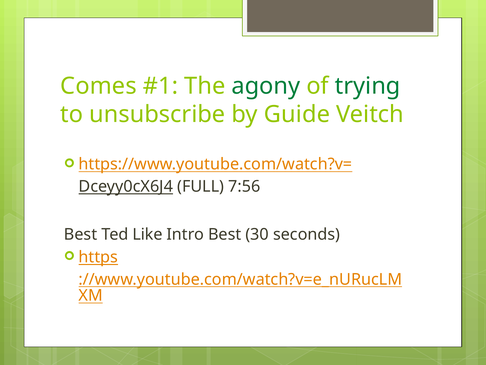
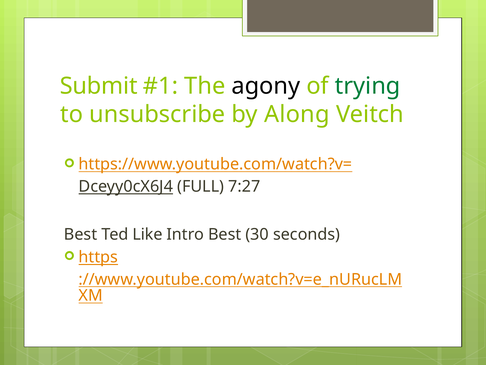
Comes: Comes -> Submit
agony colour: green -> black
Guide: Guide -> Along
7:56: 7:56 -> 7:27
